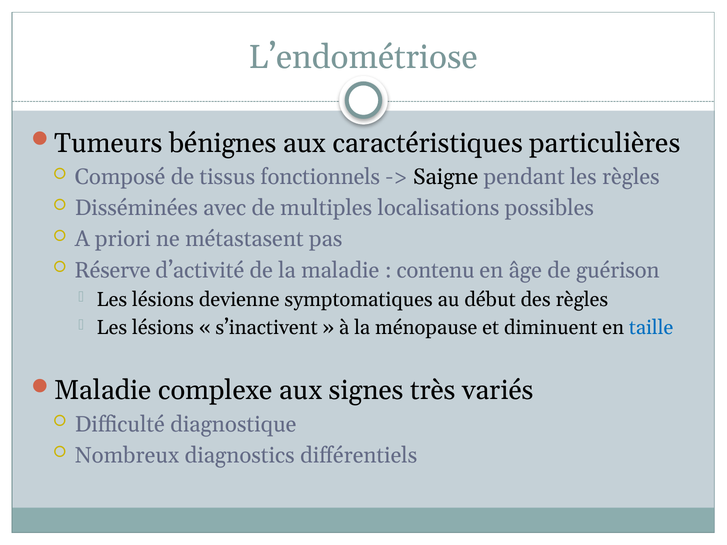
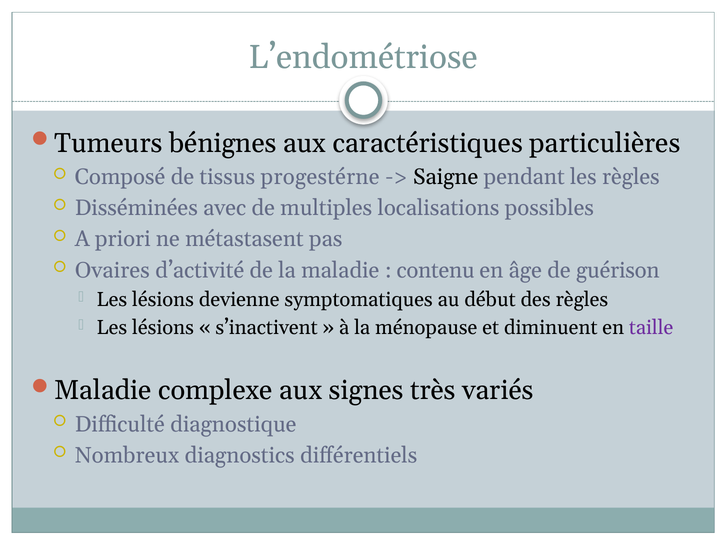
fonctionnels: fonctionnels -> progestérne
Réserve: Réserve -> Ovaires
taille colour: blue -> purple
